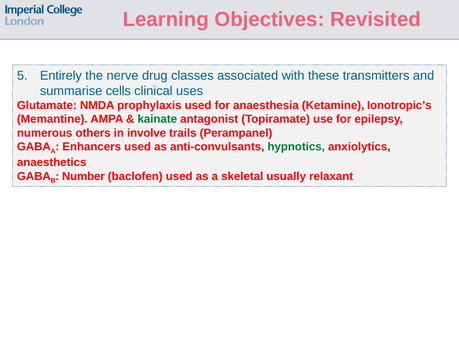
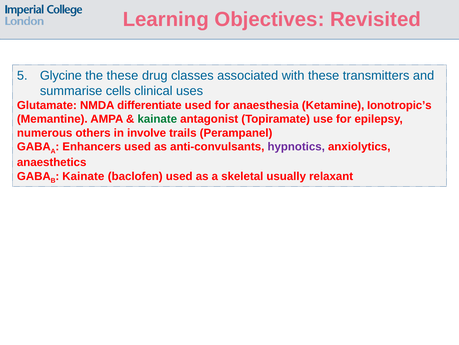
Entirely: Entirely -> Glycine
the nerve: nerve -> these
prophylaxis: prophylaxis -> differentiate
hypnotics colour: green -> purple
Number at (83, 176): Number -> Kainate
